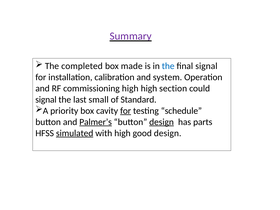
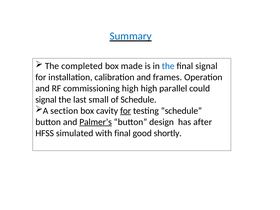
Summary colour: purple -> blue
system: system -> frames
section: section -> parallel
of Standard: Standard -> Schedule
priority: priority -> section
design at (162, 122) underline: present -> none
parts: parts -> after
simulated underline: present -> none
with high: high -> final
good design: design -> shortly
